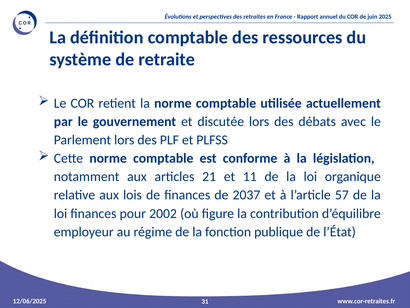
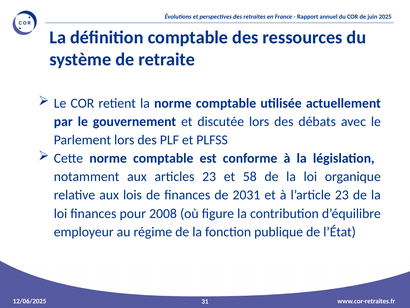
articles 21: 21 -> 23
11: 11 -> 58
2037: 2037 -> 2031
l’article 57: 57 -> 23
2002: 2002 -> 2008
